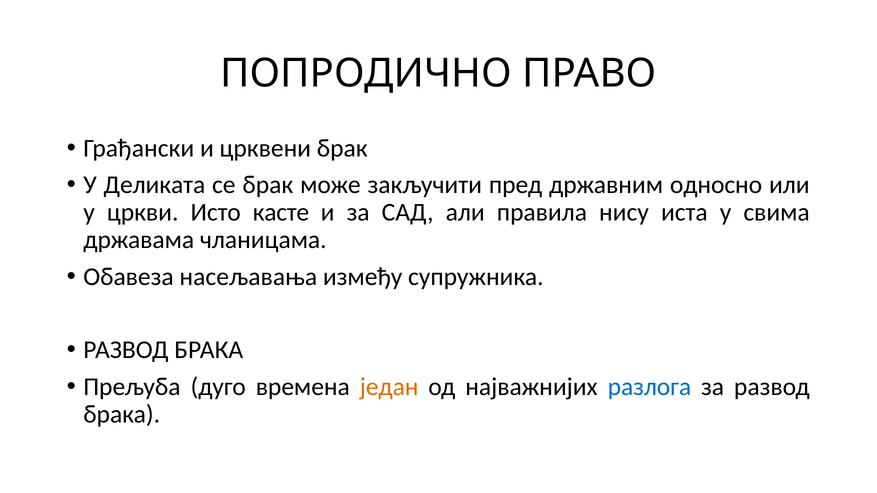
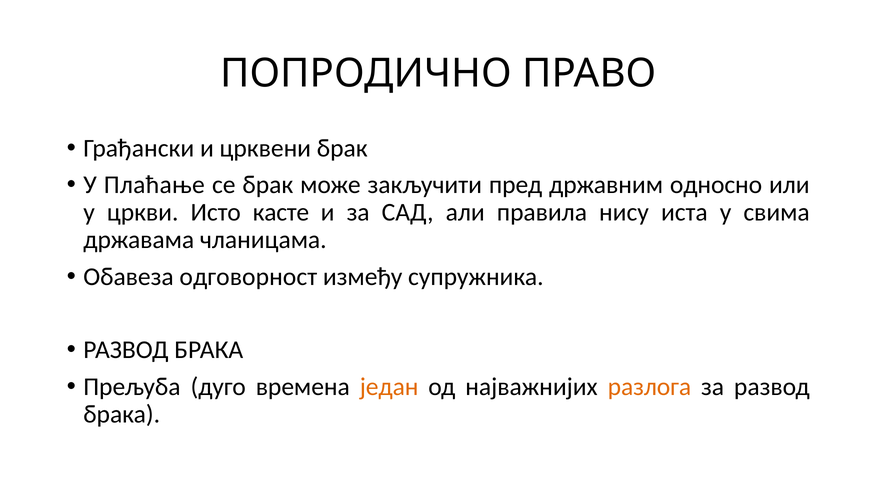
Деликата: Деликата -> Плаћање
насељавања: насељавања -> одговорност
разлога colour: blue -> orange
